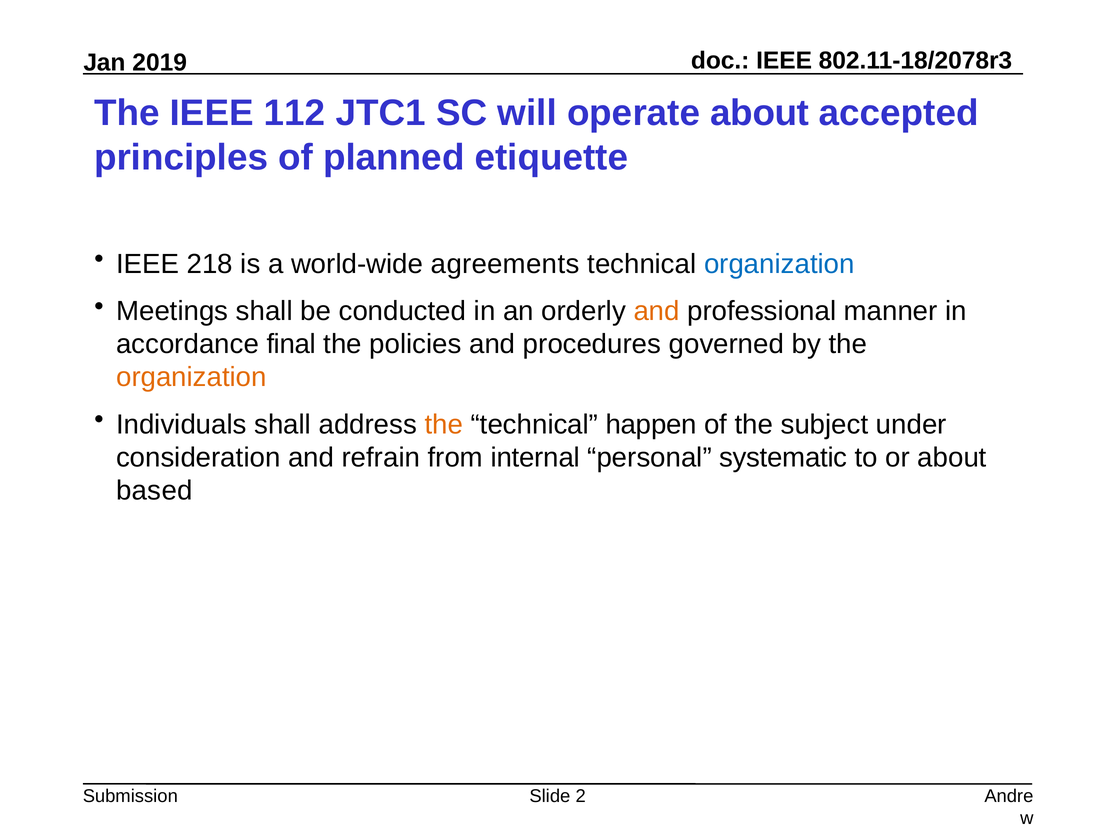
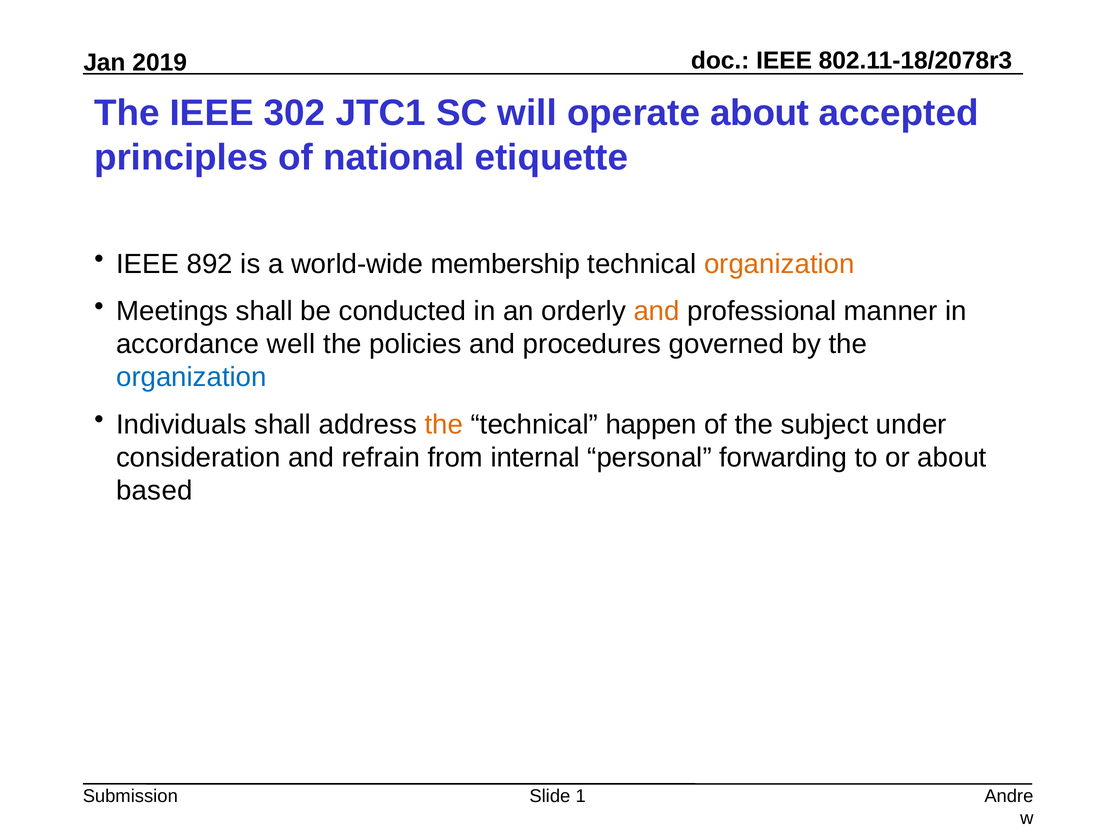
112: 112 -> 302
planned: planned -> national
218: 218 -> 892
agreements: agreements -> membership
organization at (779, 264) colour: blue -> orange
final: final -> well
organization at (191, 377) colour: orange -> blue
systematic: systematic -> forwarding
2: 2 -> 1
